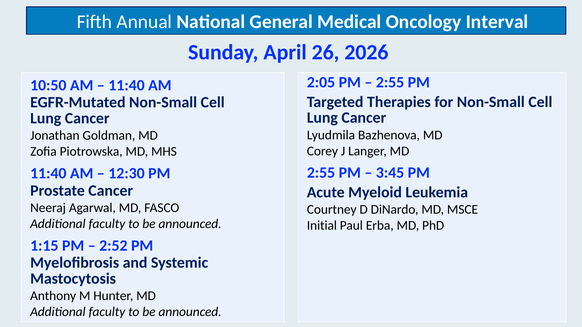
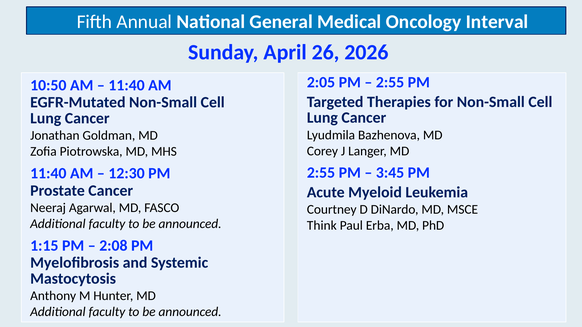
Initial: Initial -> Think
2:52: 2:52 -> 2:08
